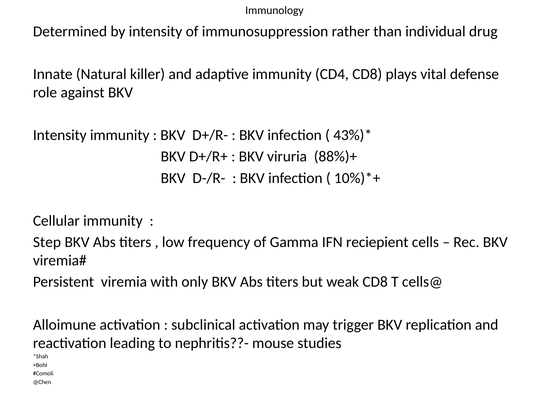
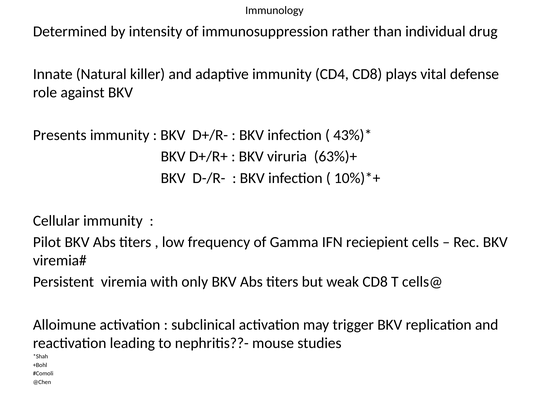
Intensity at (60, 135): Intensity -> Presents
88%)+: 88%)+ -> 63%)+
Step: Step -> Pilot
